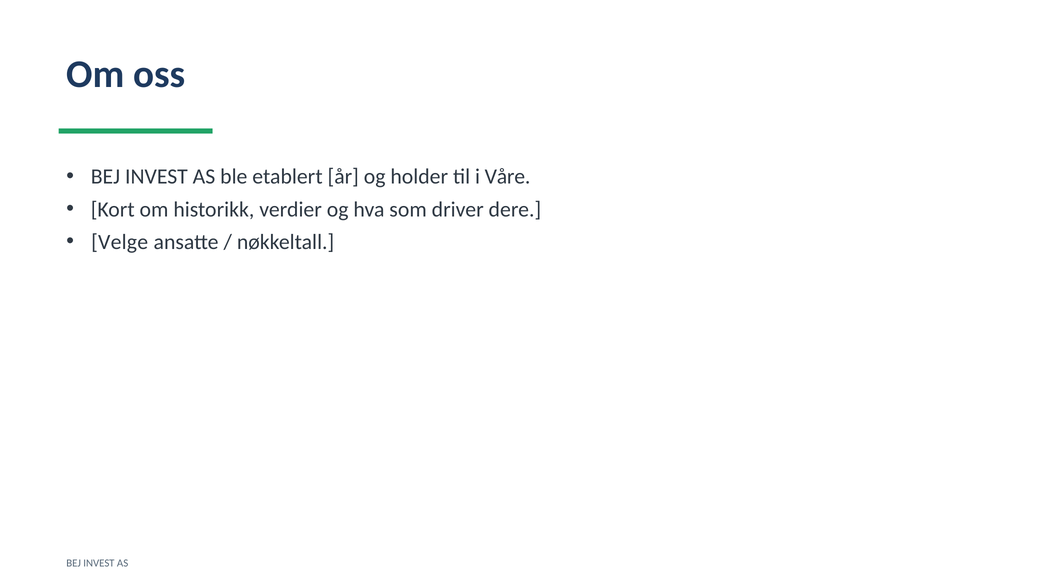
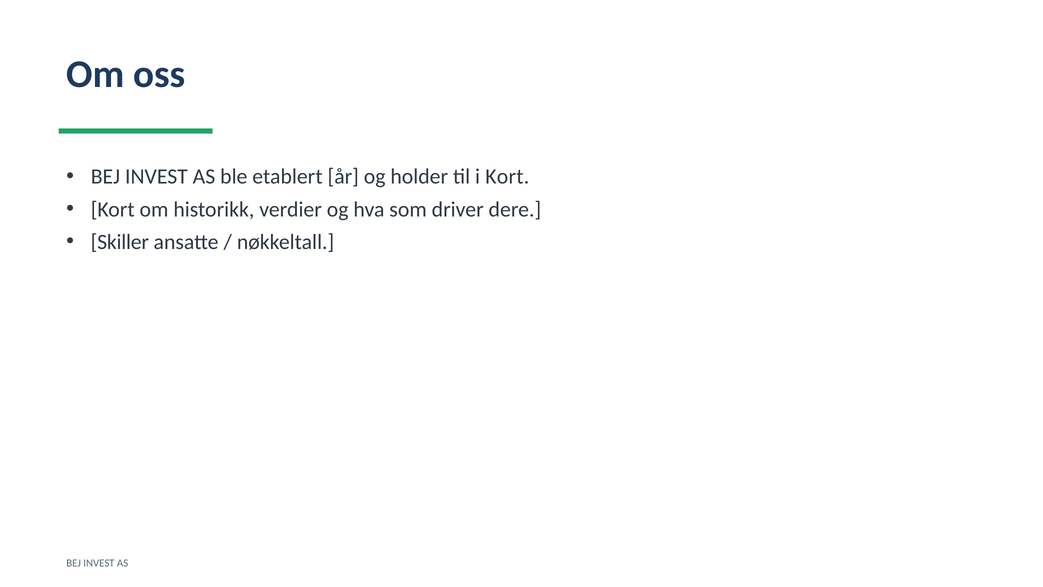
i Våre: Våre -> Kort
Velge: Velge -> Skiller
